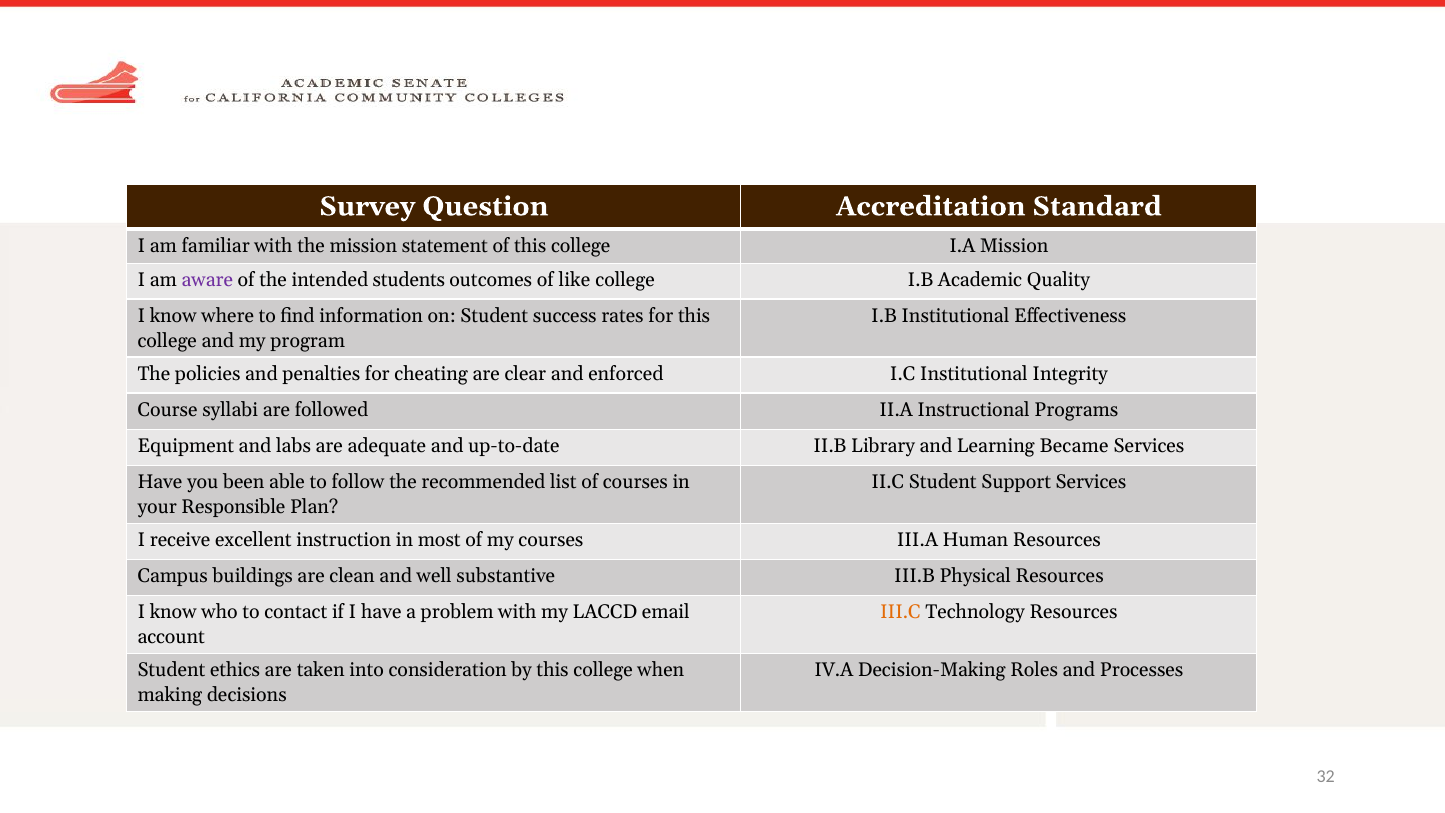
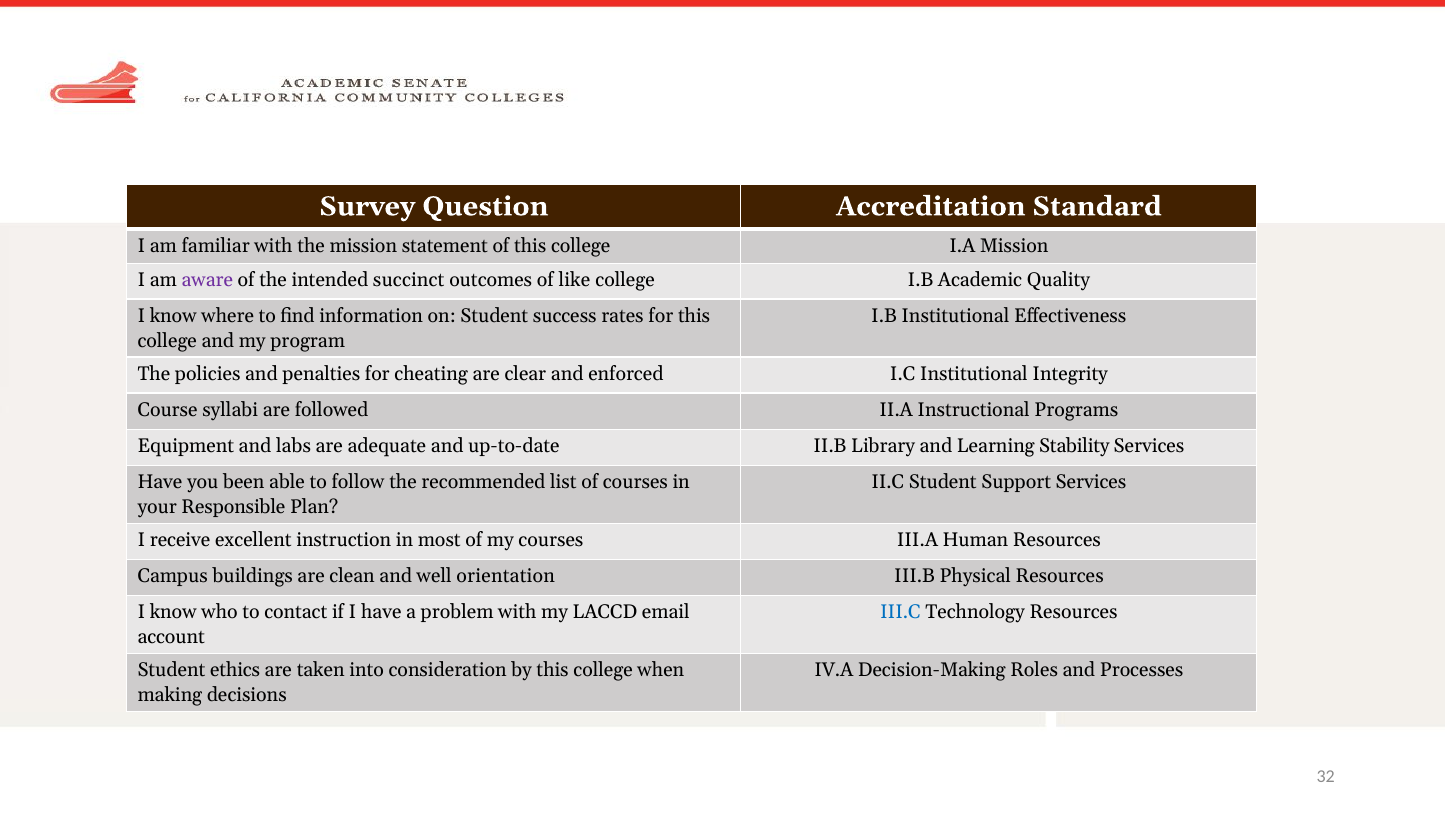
students: students -> succinct
Became: Became -> Stability
substantive: substantive -> orientation
III.C colour: orange -> blue
